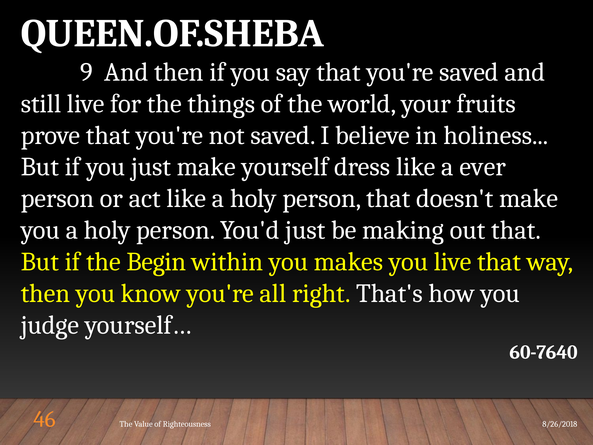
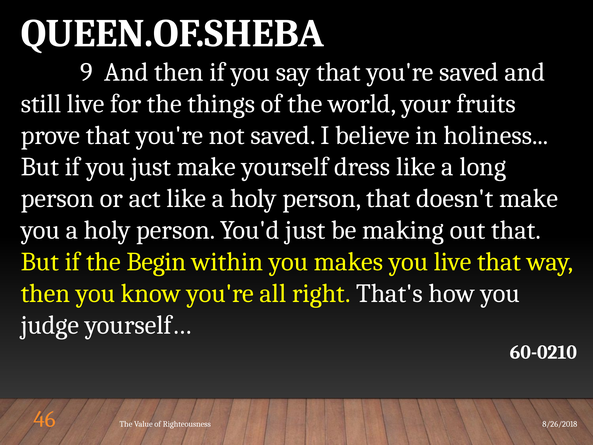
ever: ever -> long
60-7640: 60-7640 -> 60-0210
